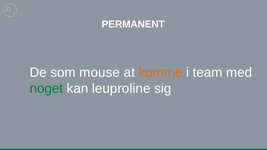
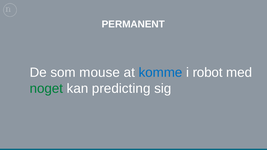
komme colour: orange -> blue
team: team -> robot
leuproline: leuproline -> predicting
